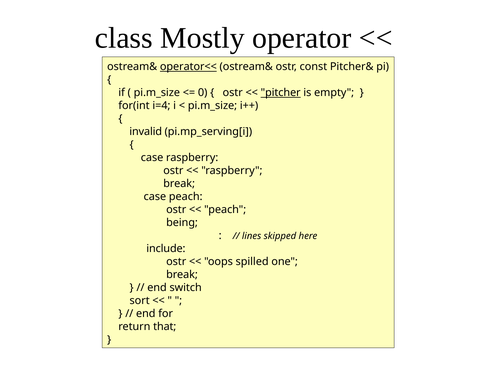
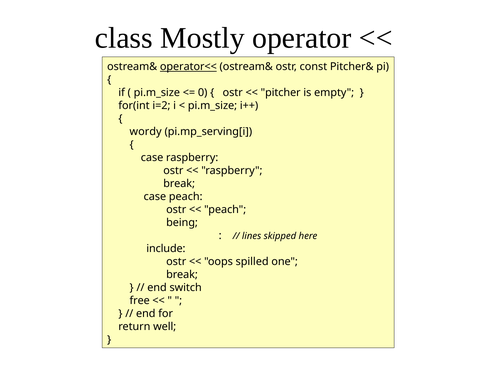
pitcher underline: present -> none
i=4: i=4 -> i=2
invalid: invalid -> wordy
sort: sort -> free
that: that -> well
